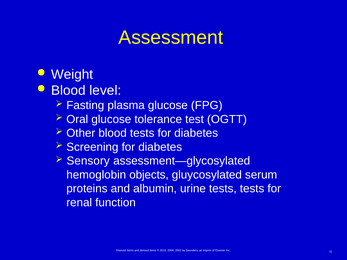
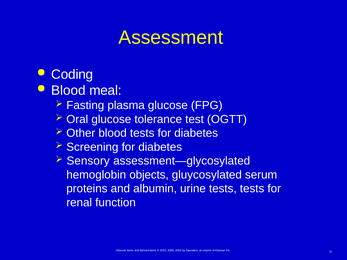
Weight: Weight -> Coding
level: level -> meal
